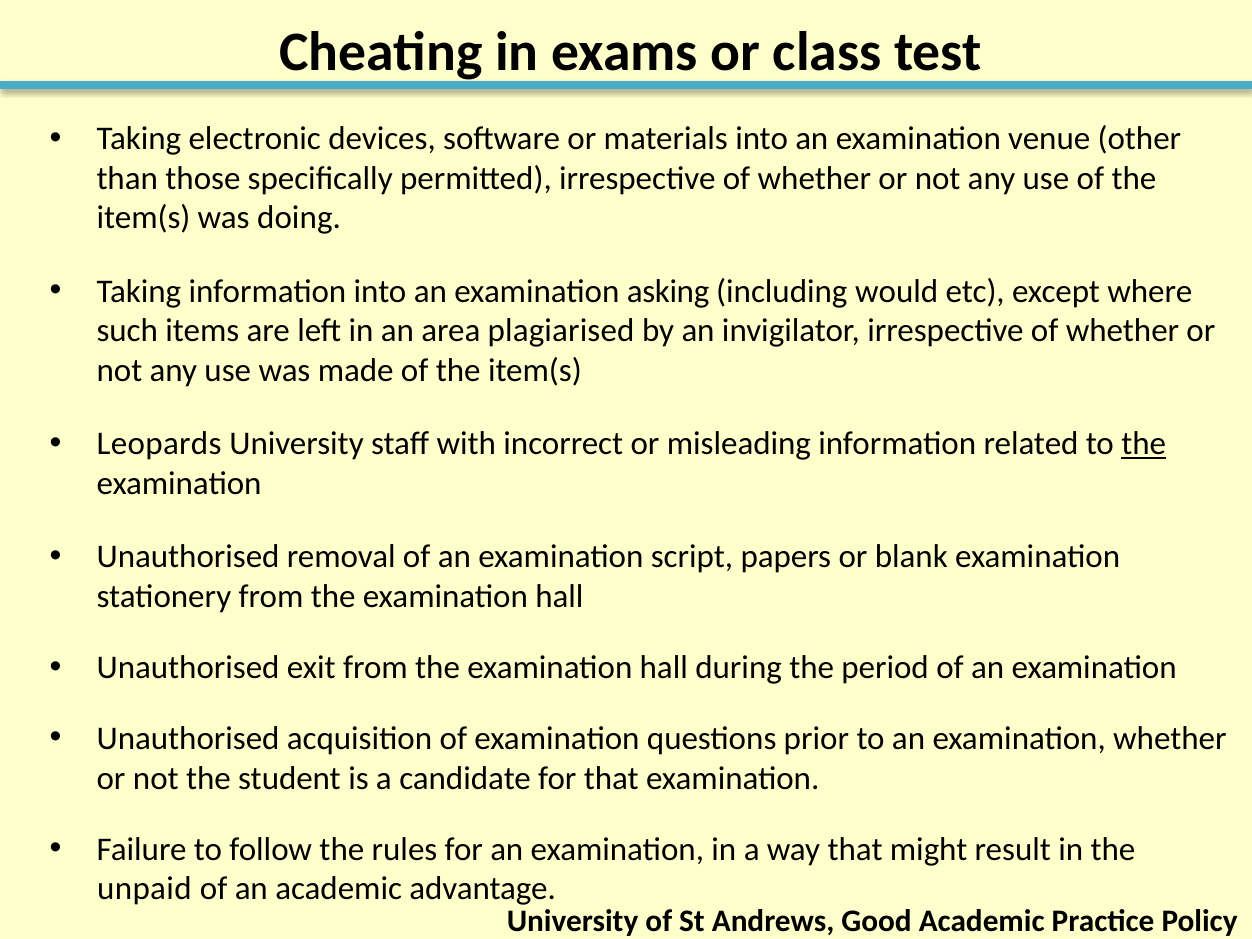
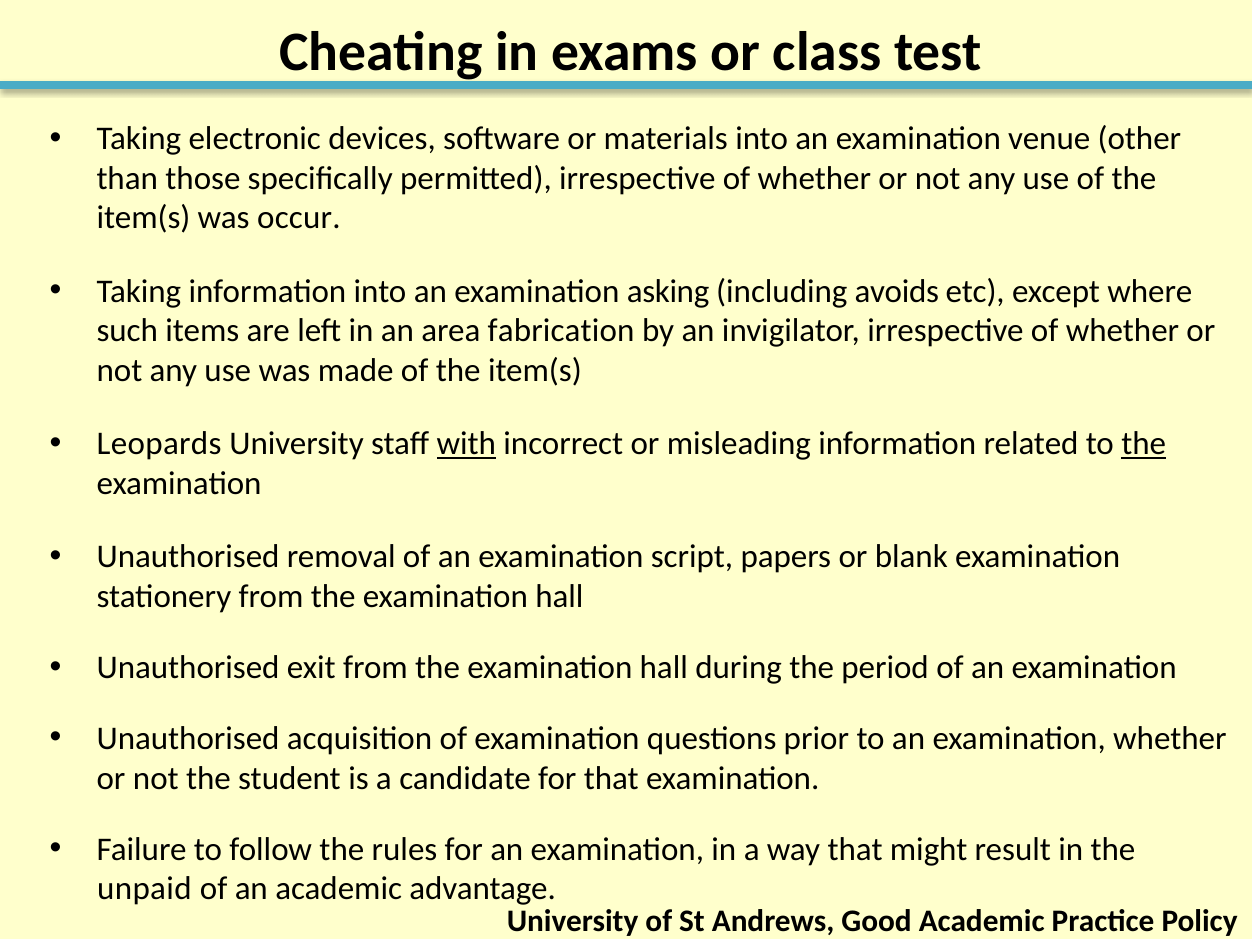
doing: doing -> occur
would: would -> avoids
plagiarised: plagiarised -> fabrication
with underline: none -> present
